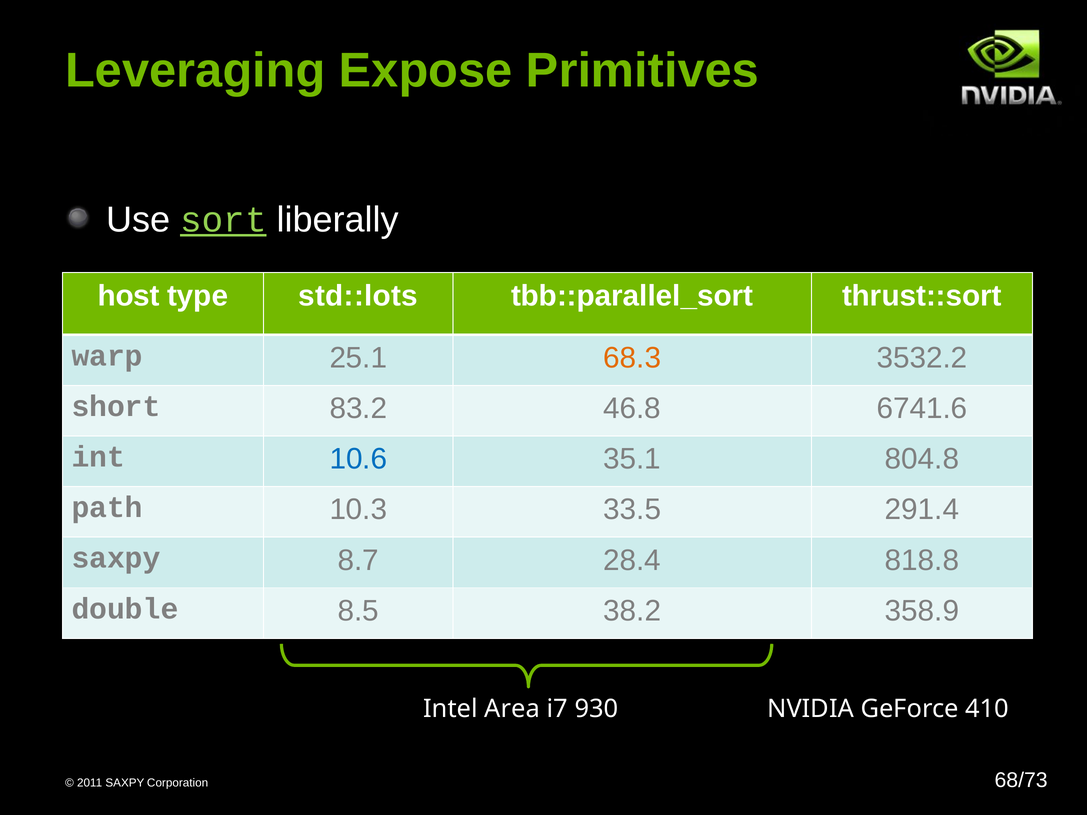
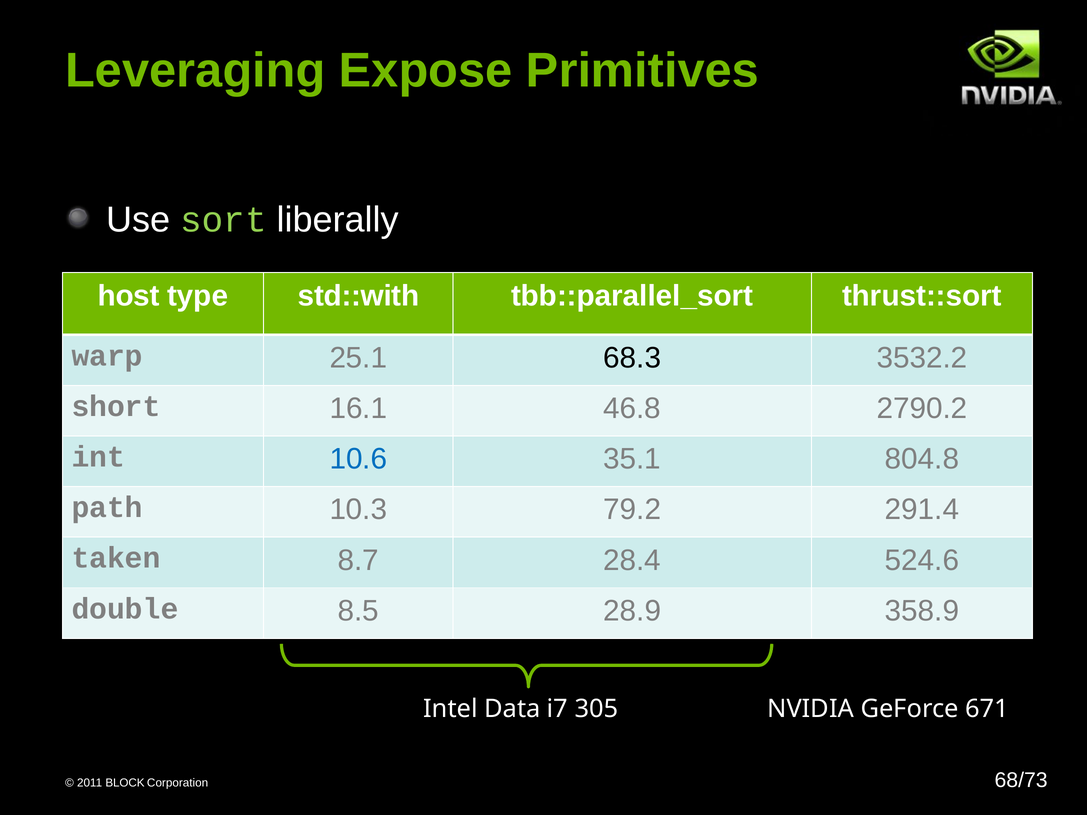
sort underline: present -> none
std::lots: std::lots -> std::with
68.3 colour: orange -> black
83.2: 83.2 -> 16.1
6741.6: 6741.6 -> 2790.2
33.5: 33.5 -> 79.2
saxpy at (116, 558): saxpy -> taken
818.8: 818.8 -> 524.6
38.2: 38.2 -> 28.9
Area: Area -> Data
930: 930 -> 305
410: 410 -> 671
SAXPY at (125, 783): SAXPY -> BLOCK
